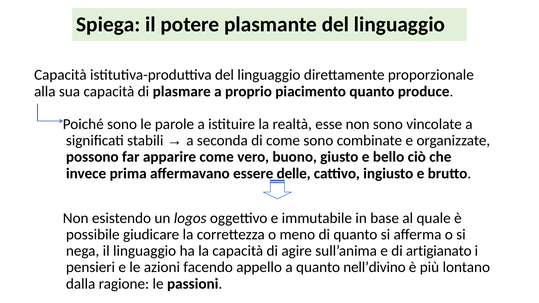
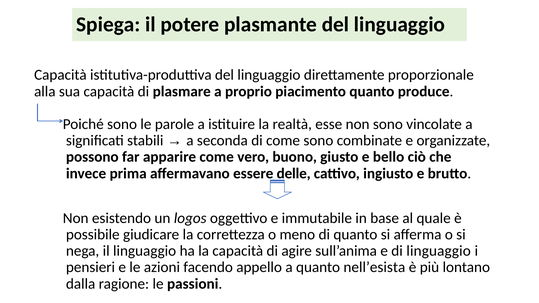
di artigianato: artigianato -> linguaggio
nell’divino: nell’divino -> nell’esista
